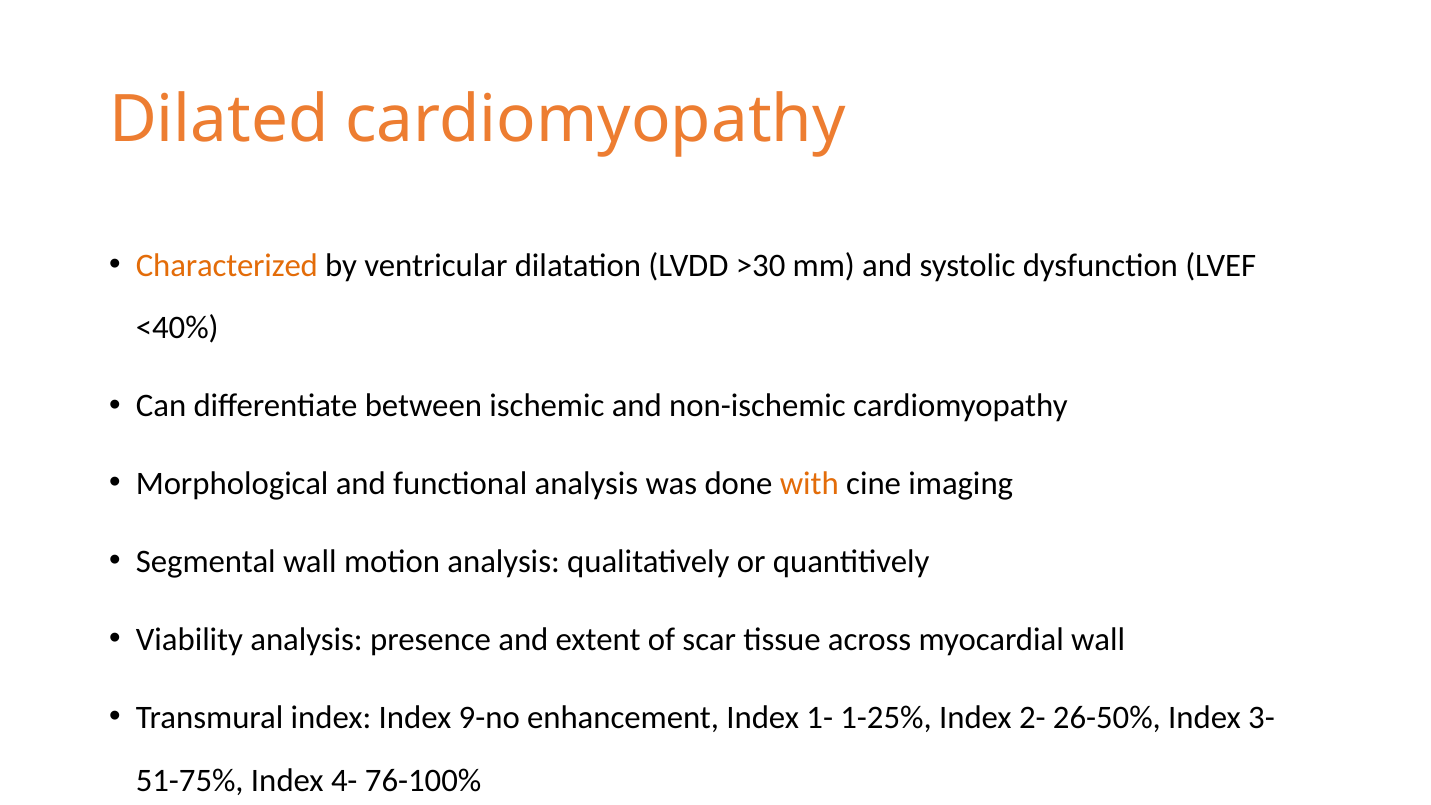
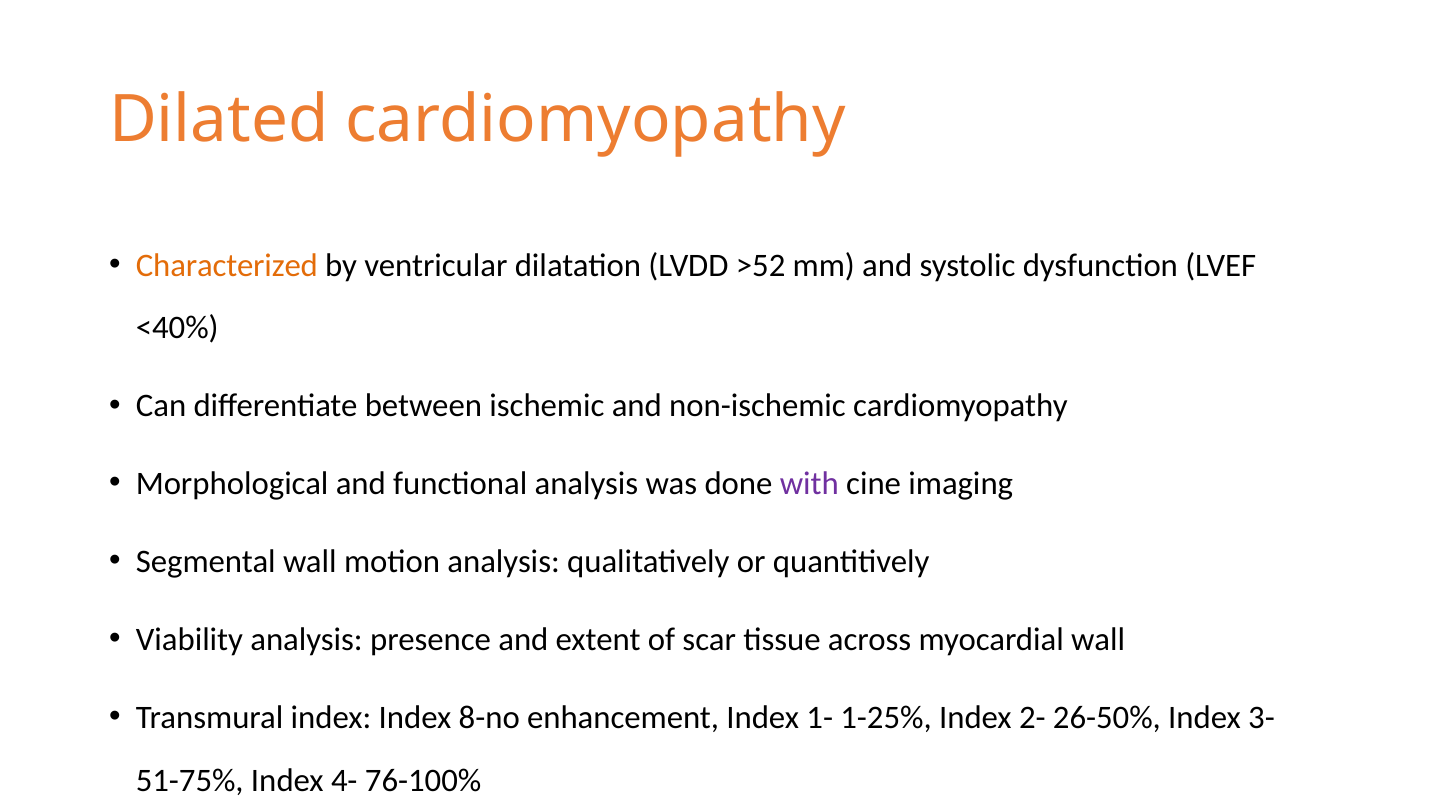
>30: >30 -> >52
with colour: orange -> purple
9-no: 9-no -> 8-no
